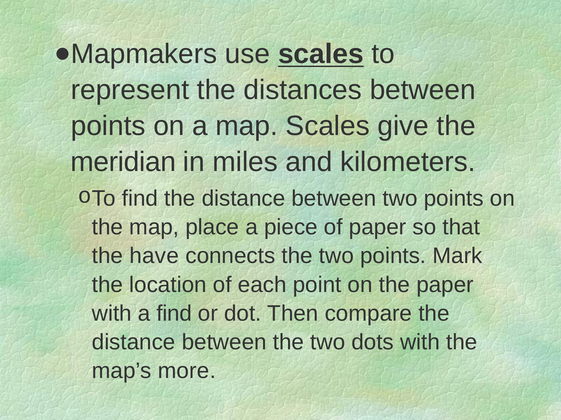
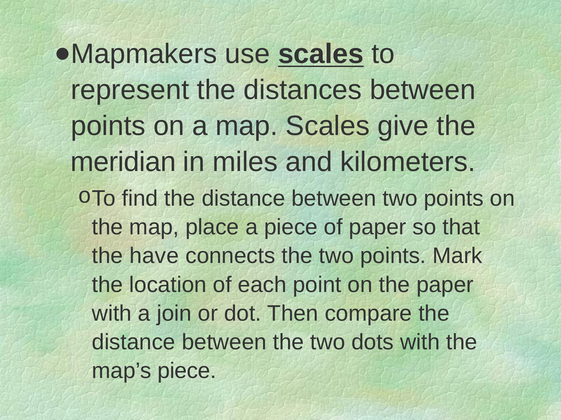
a find: find -> join
map’s more: more -> piece
